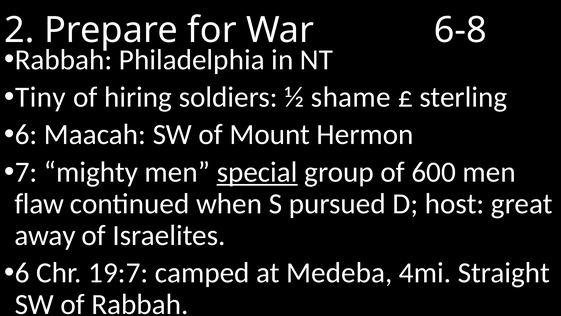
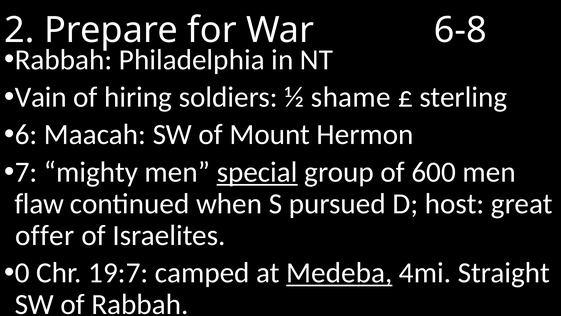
Tiny: Tiny -> Vain
away: away -> offer
6 at (22, 272): 6 -> 0
Medeba underline: none -> present
